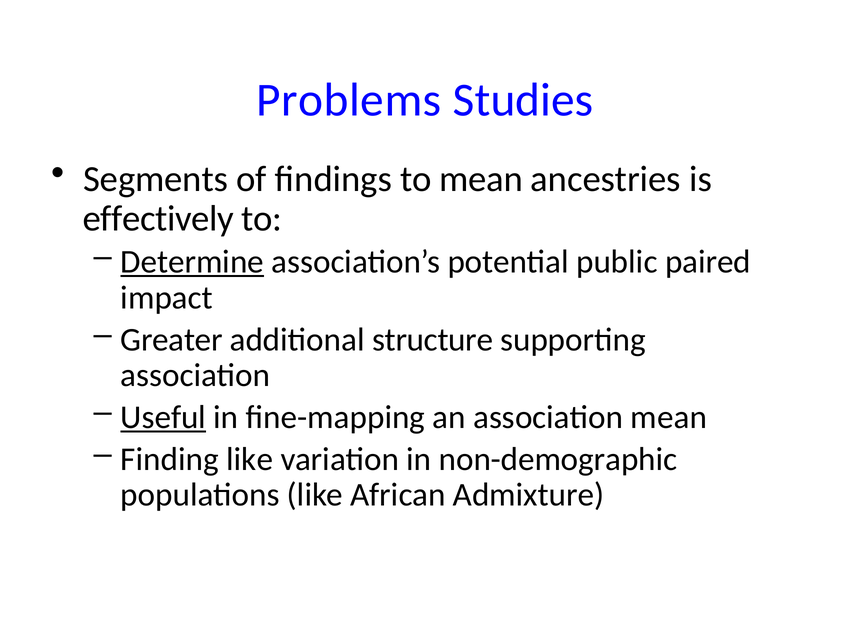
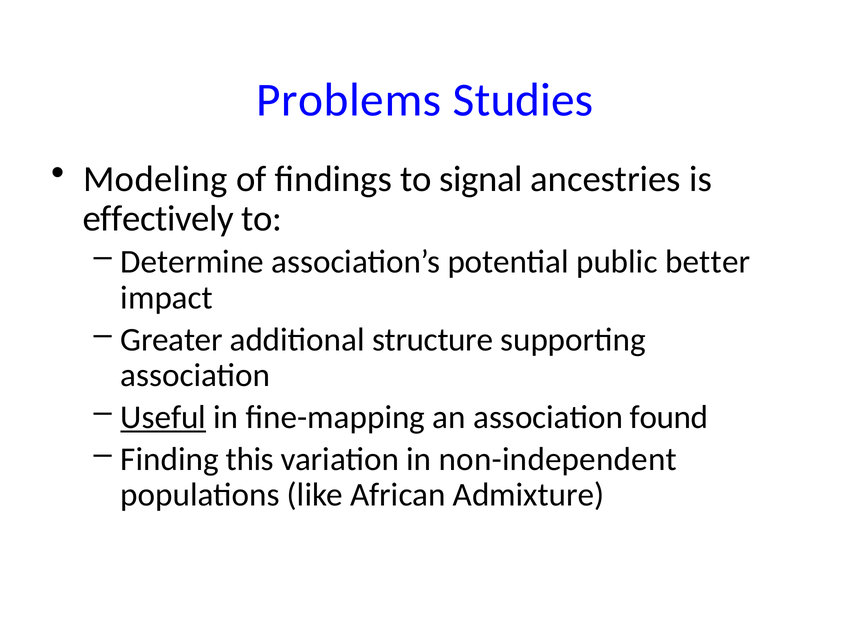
Segments: Segments -> Modeling
to mean: mean -> signal
Determine underline: present -> none
paired: paired -> better
association mean: mean -> found
Finding like: like -> this
non-demographic: non-demographic -> non-independent
